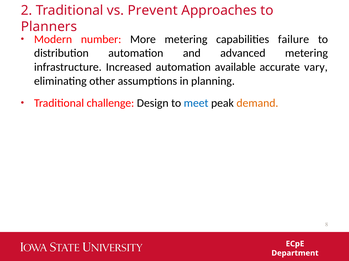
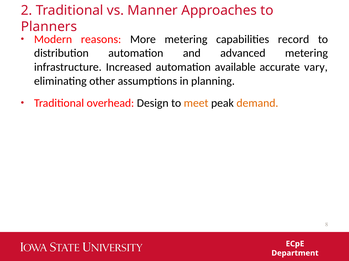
Prevent: Prevent -> Manner
number: number -> reasons
failure: failure -> record
challenge: challenge -> overhead
meet colour: blue -> orange
